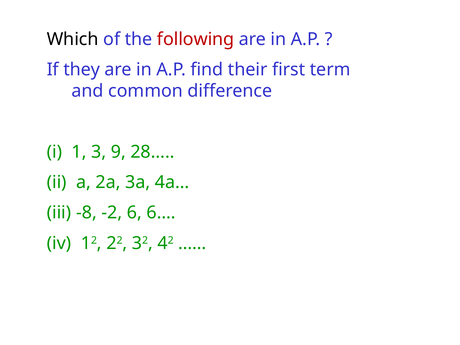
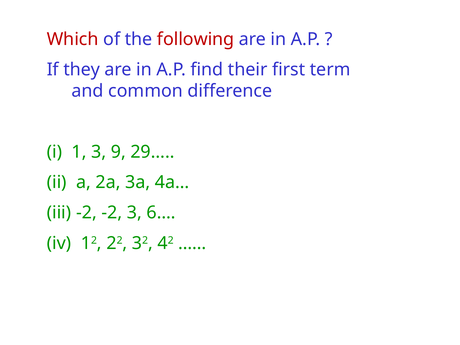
Which colour: black -> red
28…: 28… -> 29…
-8 at (87, 213): -8 -> -2
-2 6: 6 -> 3
